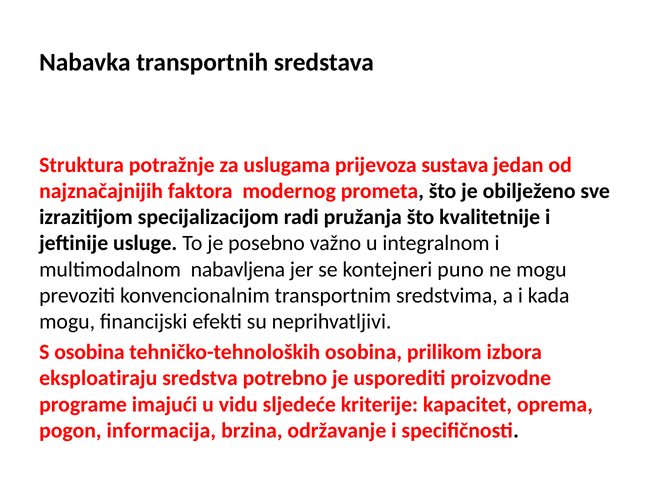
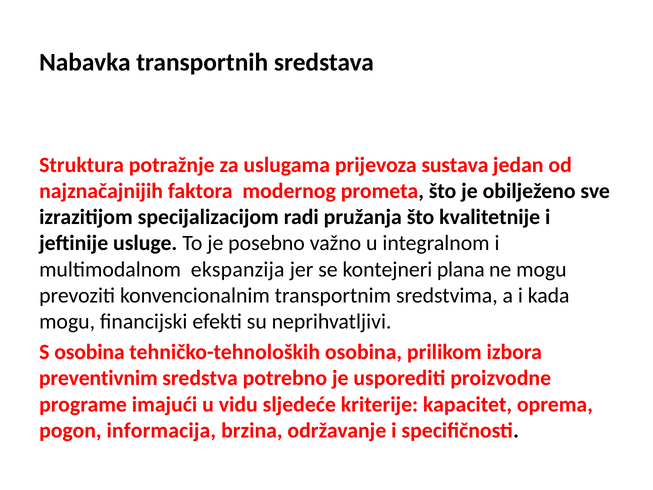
nabavljena: nabavljena -> ekspanzija
puno: puno -> plana
eksploatiraju: eksploatiraju -> preventivnim
